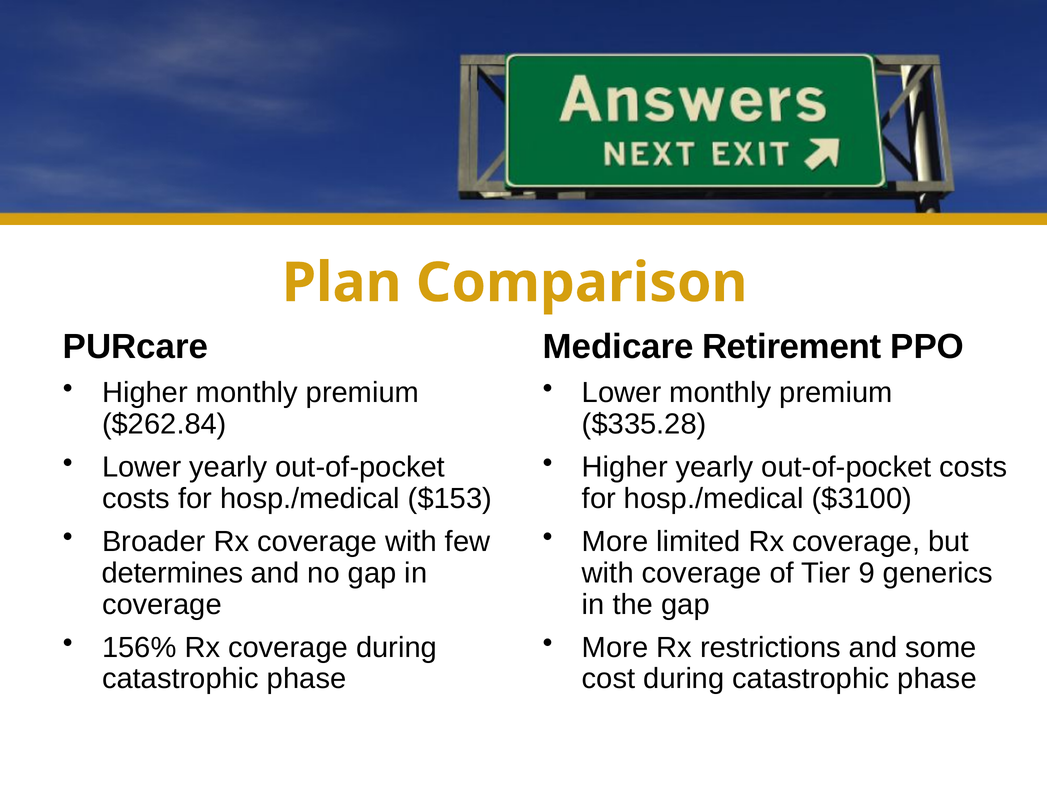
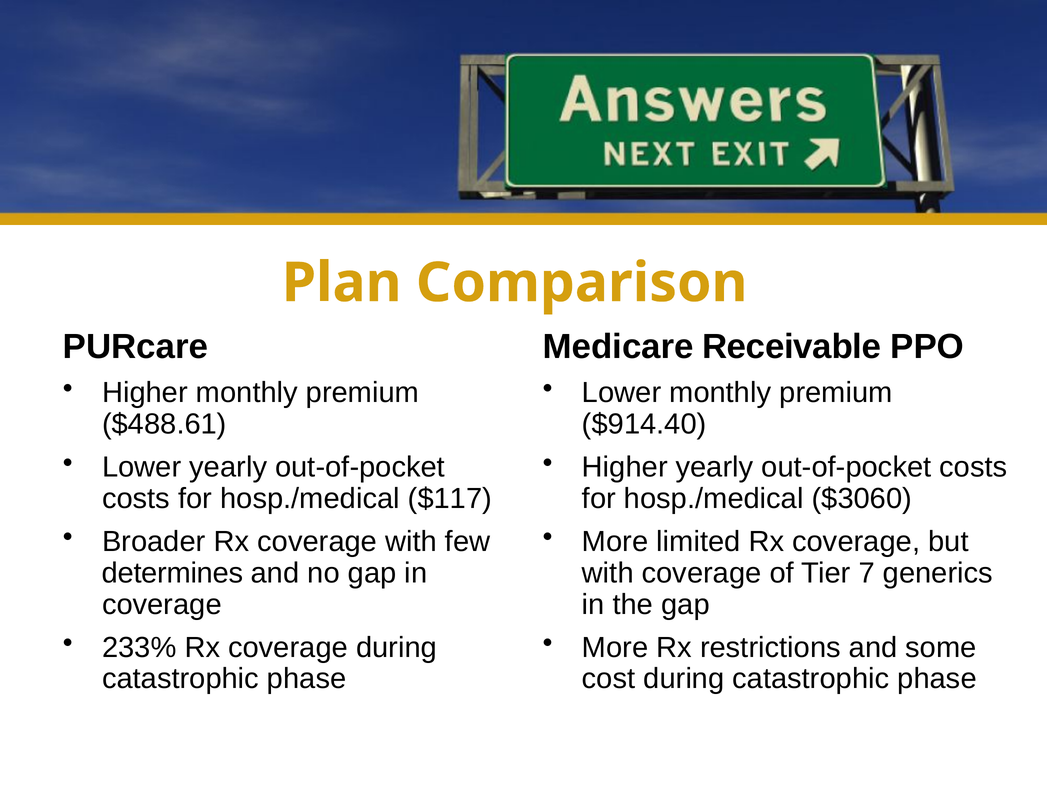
Retirement: Retirement -> Receivable
$262.84: $262.84 -> $488.61
$335.28: $335.28 -> $914.40
$153: $153 -> $117
$3100: $3100 -> $3060
9: 9 -> 7
156%: 156% -> 233%
